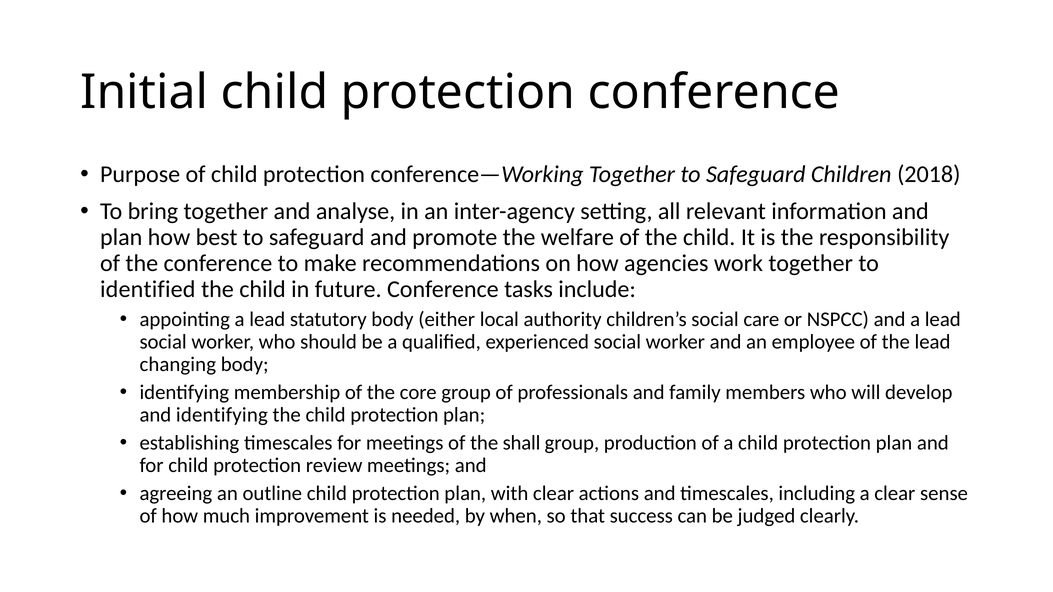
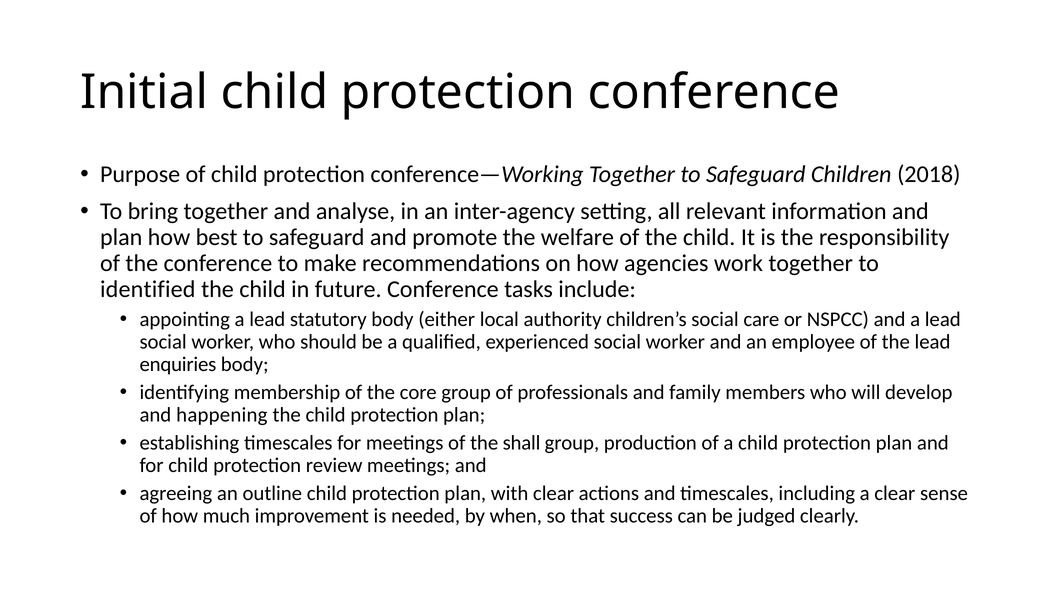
changing: changing -> enquiries
and identifying: identifying -> happening
